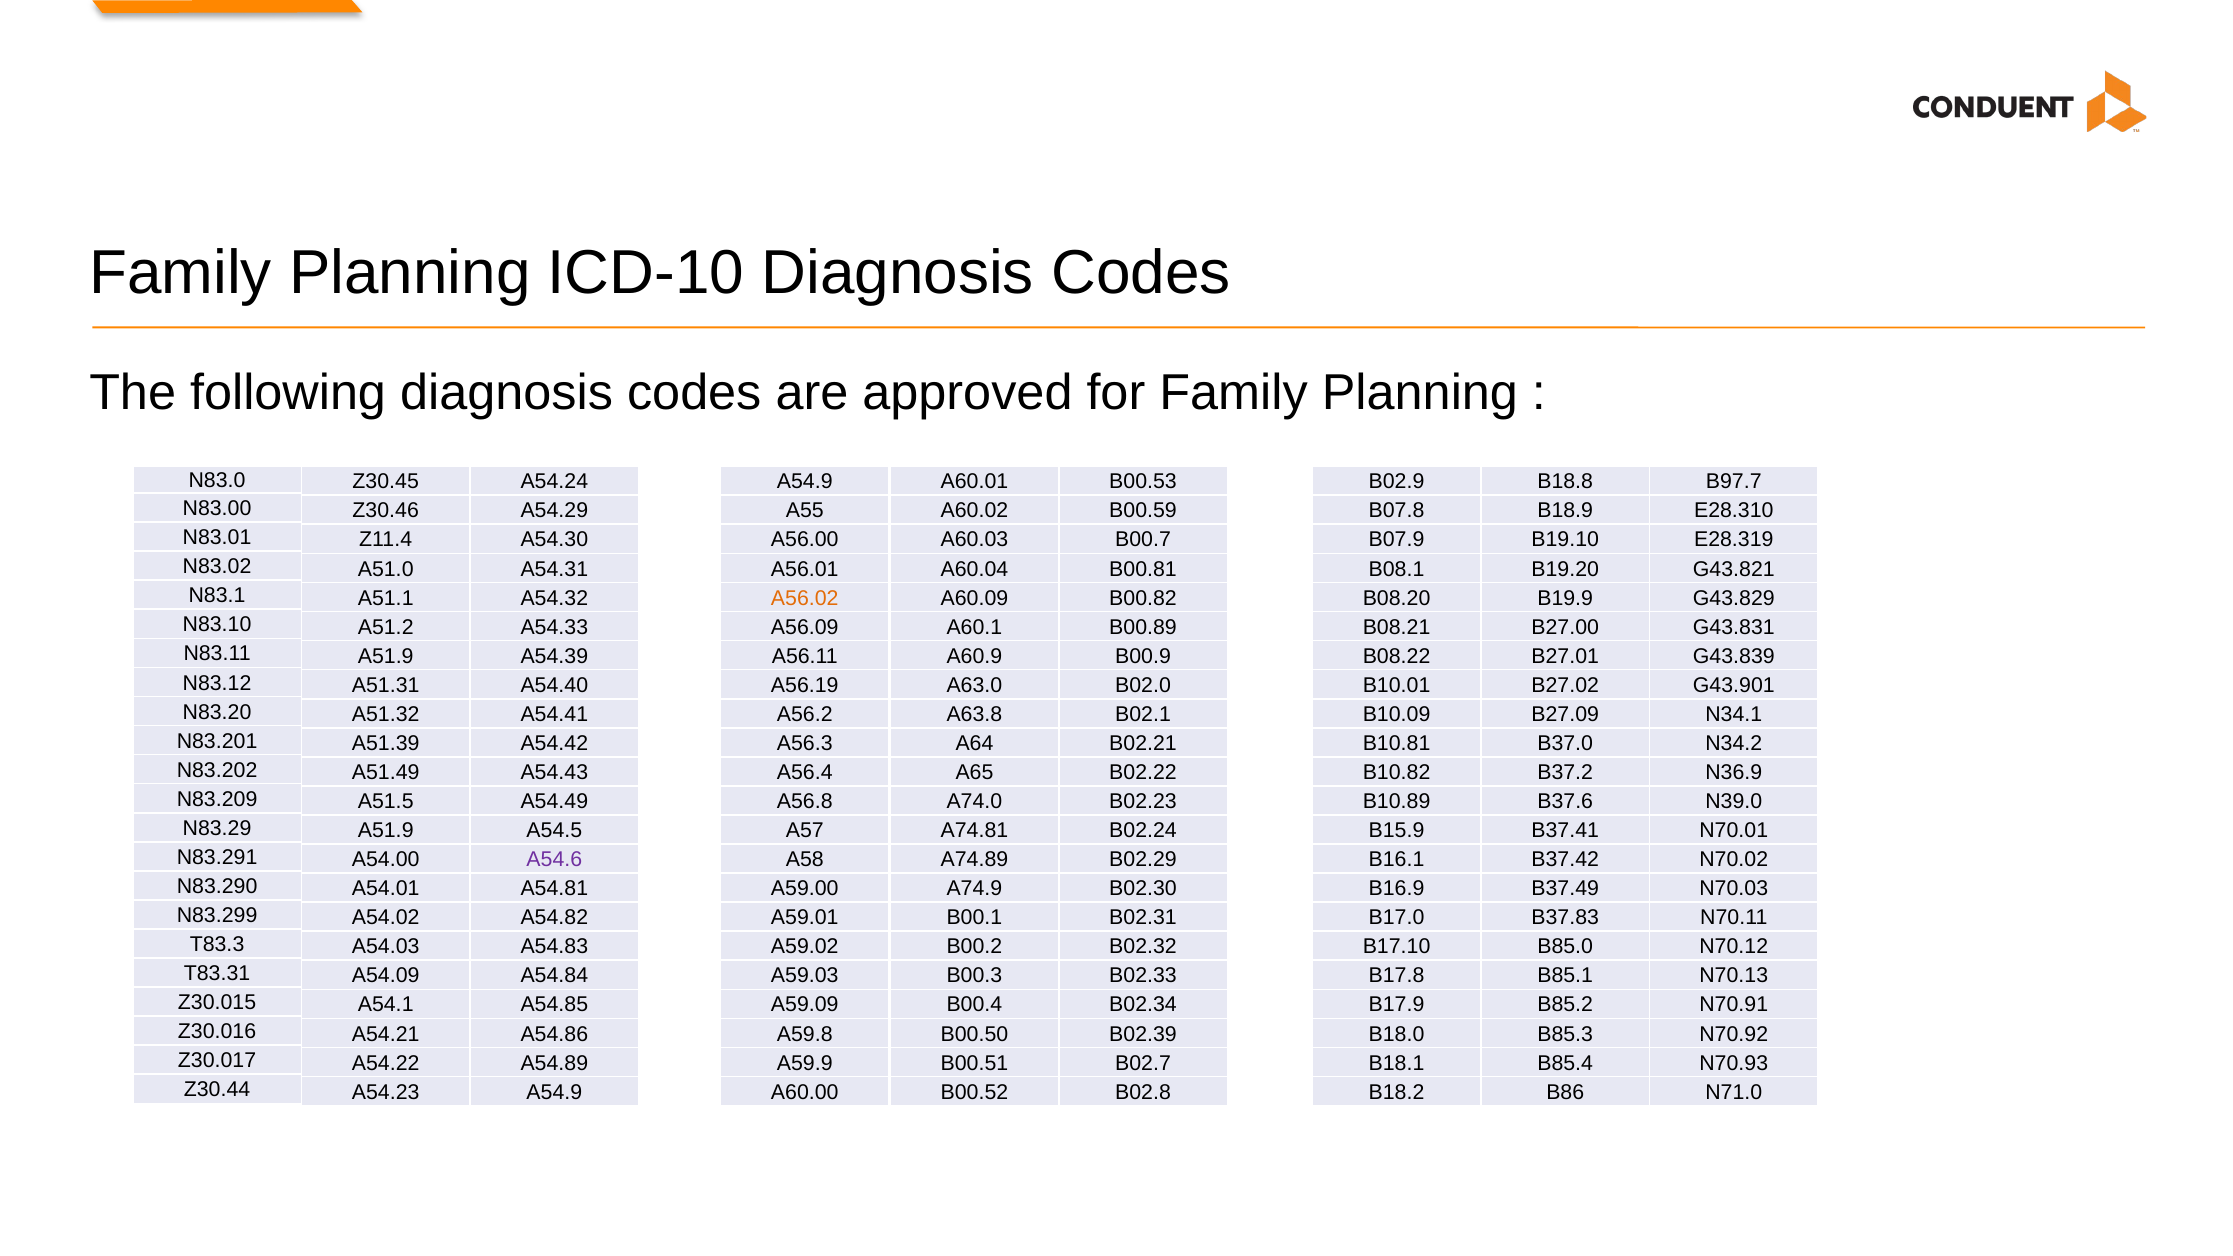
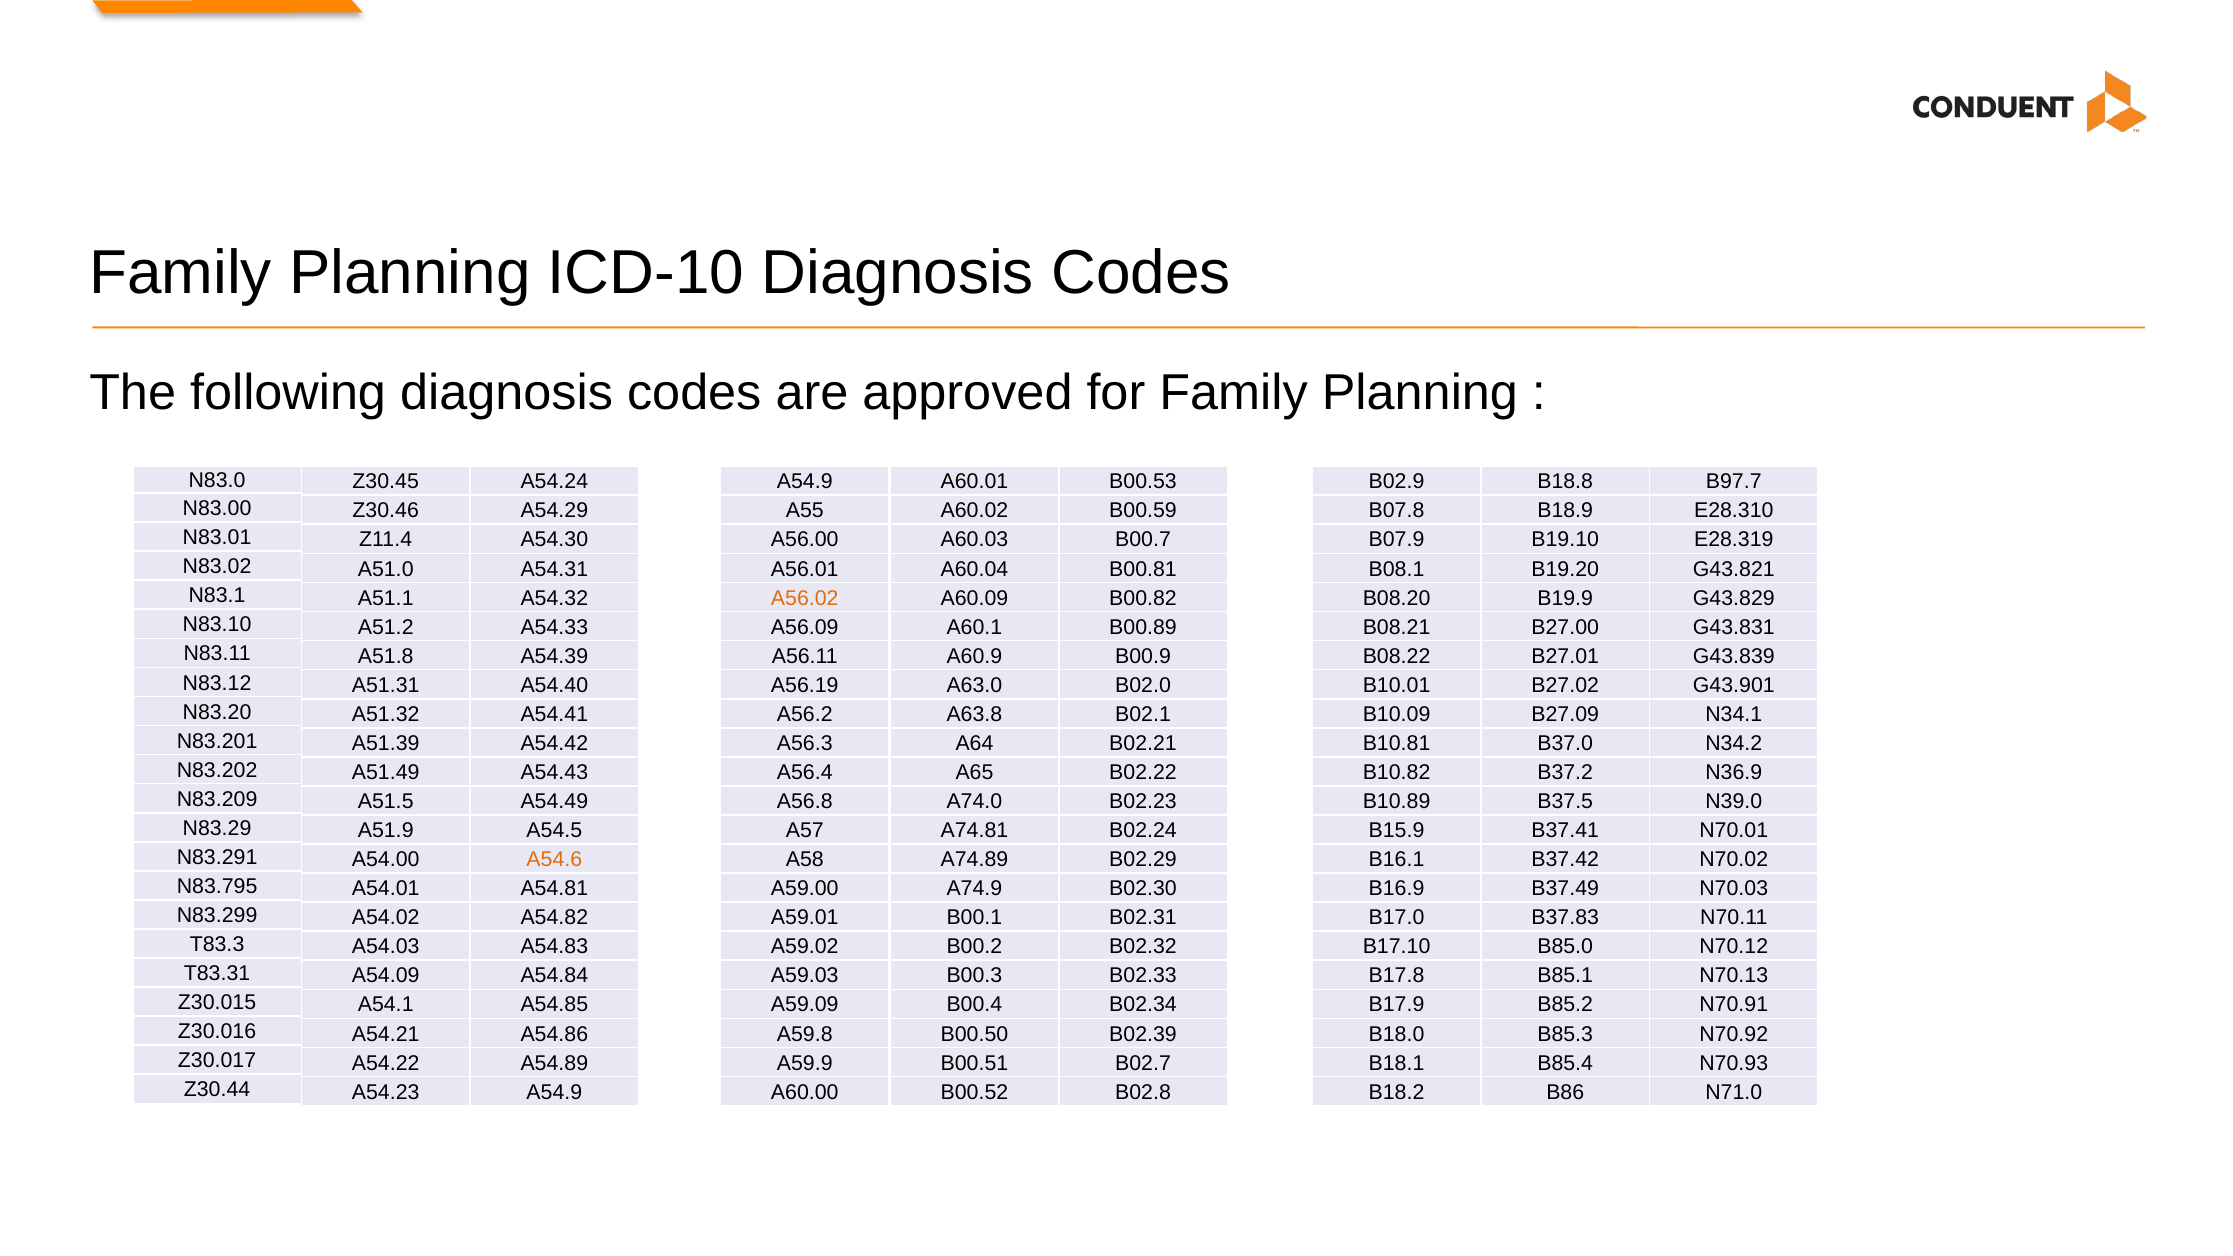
A51.9 at (386, 656): A51.9 -> A51.8
B37.6: B37.6 -> B37.5
A54.6 colour: purple -> orange
N83.290: N83.290 -> N83.795
